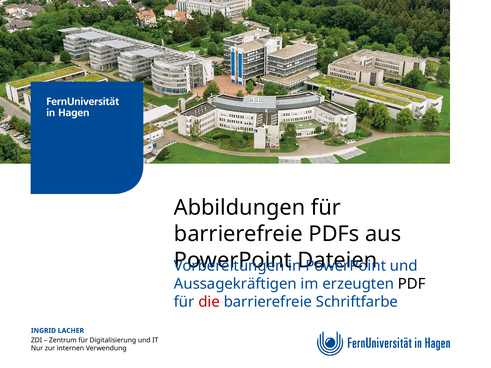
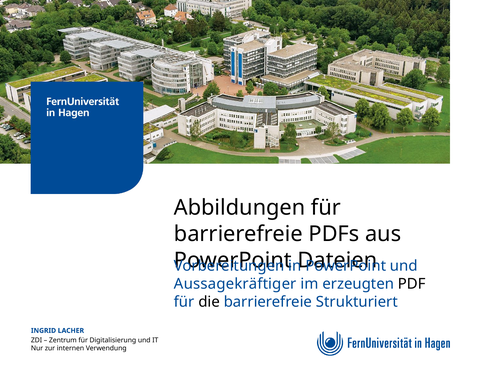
Aussagekräftigen: Aussagekräftigen -> Aussagekräftiger
die colour: red -> black
Schriftfarbe: Schriftfarbe -> Strukturiert
